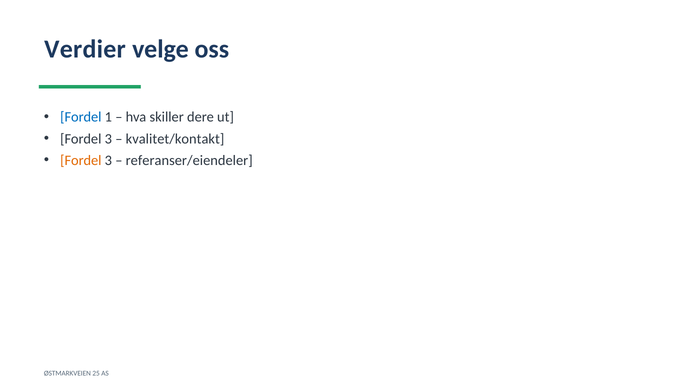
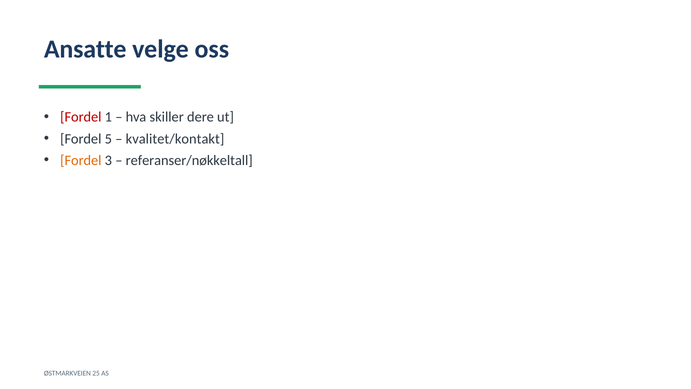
Verdier: Verdier -> Ansatte
Fordel at (81, 117) colour: blue -> red
3 at (108, 139): 3 -> 5
referanser/eiendeler: referanser/eiendeler -> referanser/nøkkeltall
